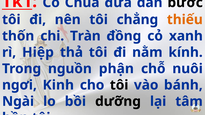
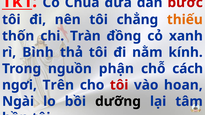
bước colour: black -> red
Hiệp: Hiệp -> Bình
nuôi: nuôi -> cách
Kinh: Kinh -> Trên
tôi at (119, 85) colour: black -> red
bánh: bánh -> hoan
